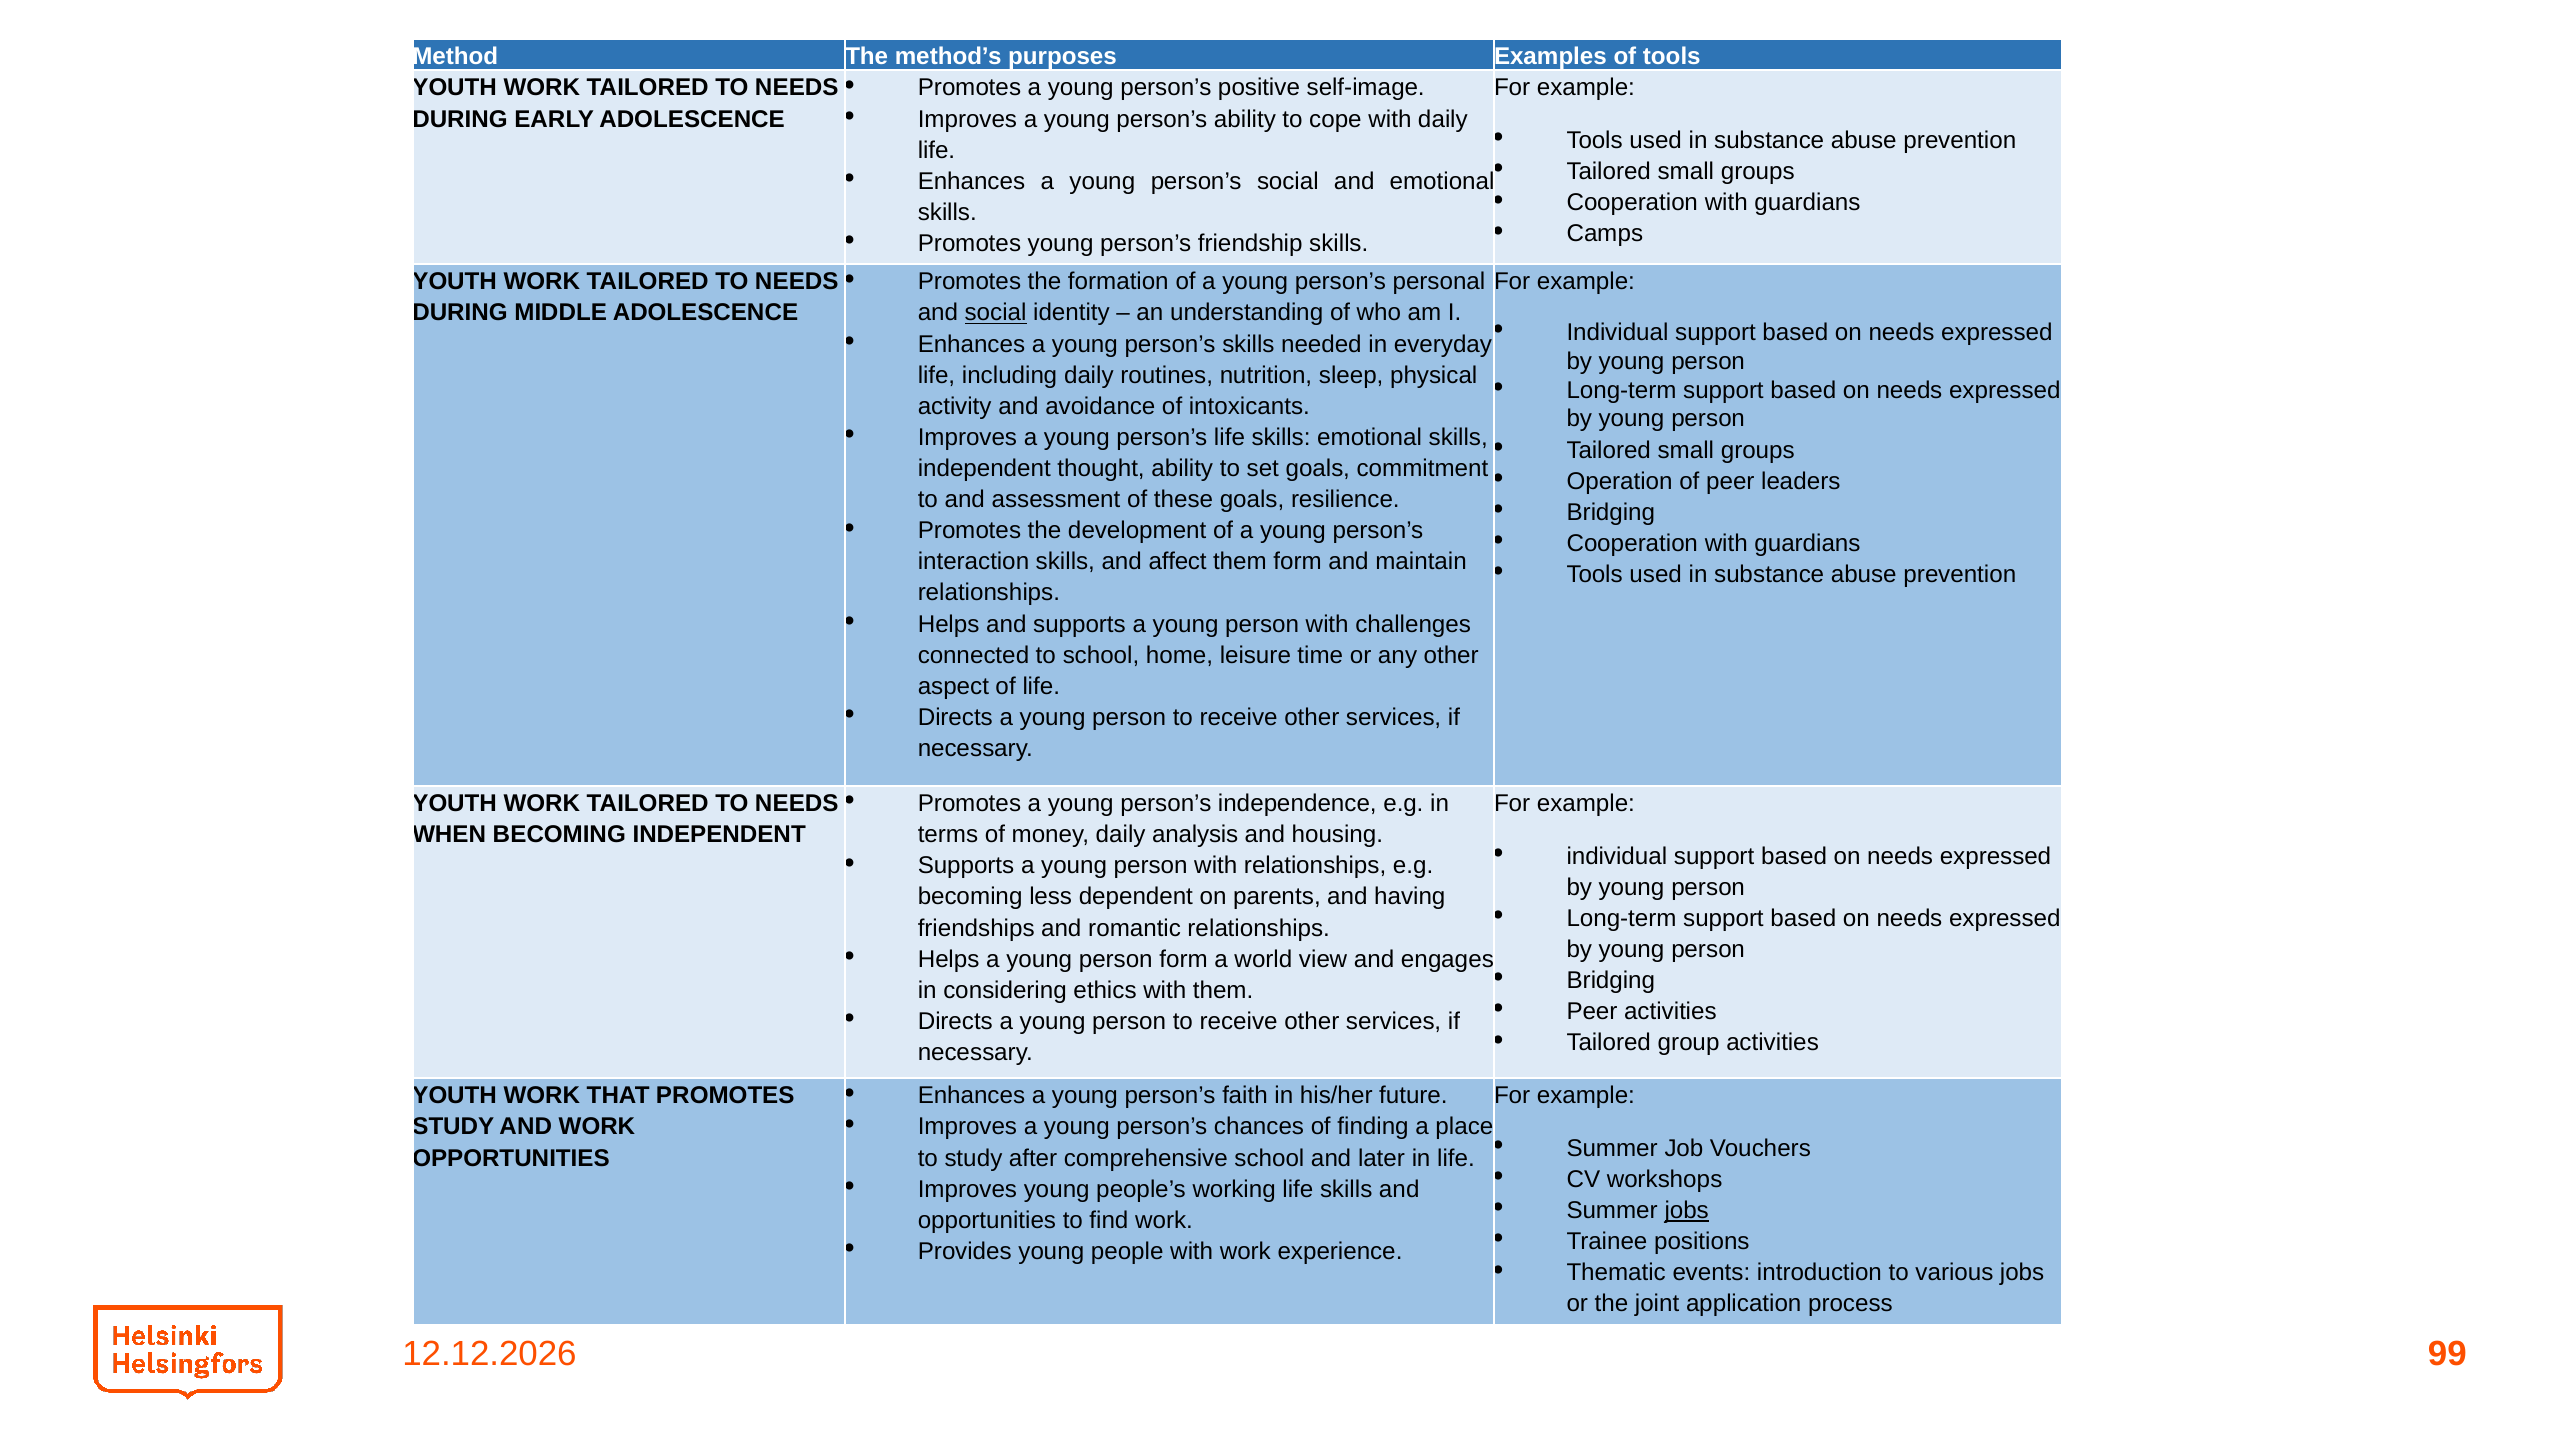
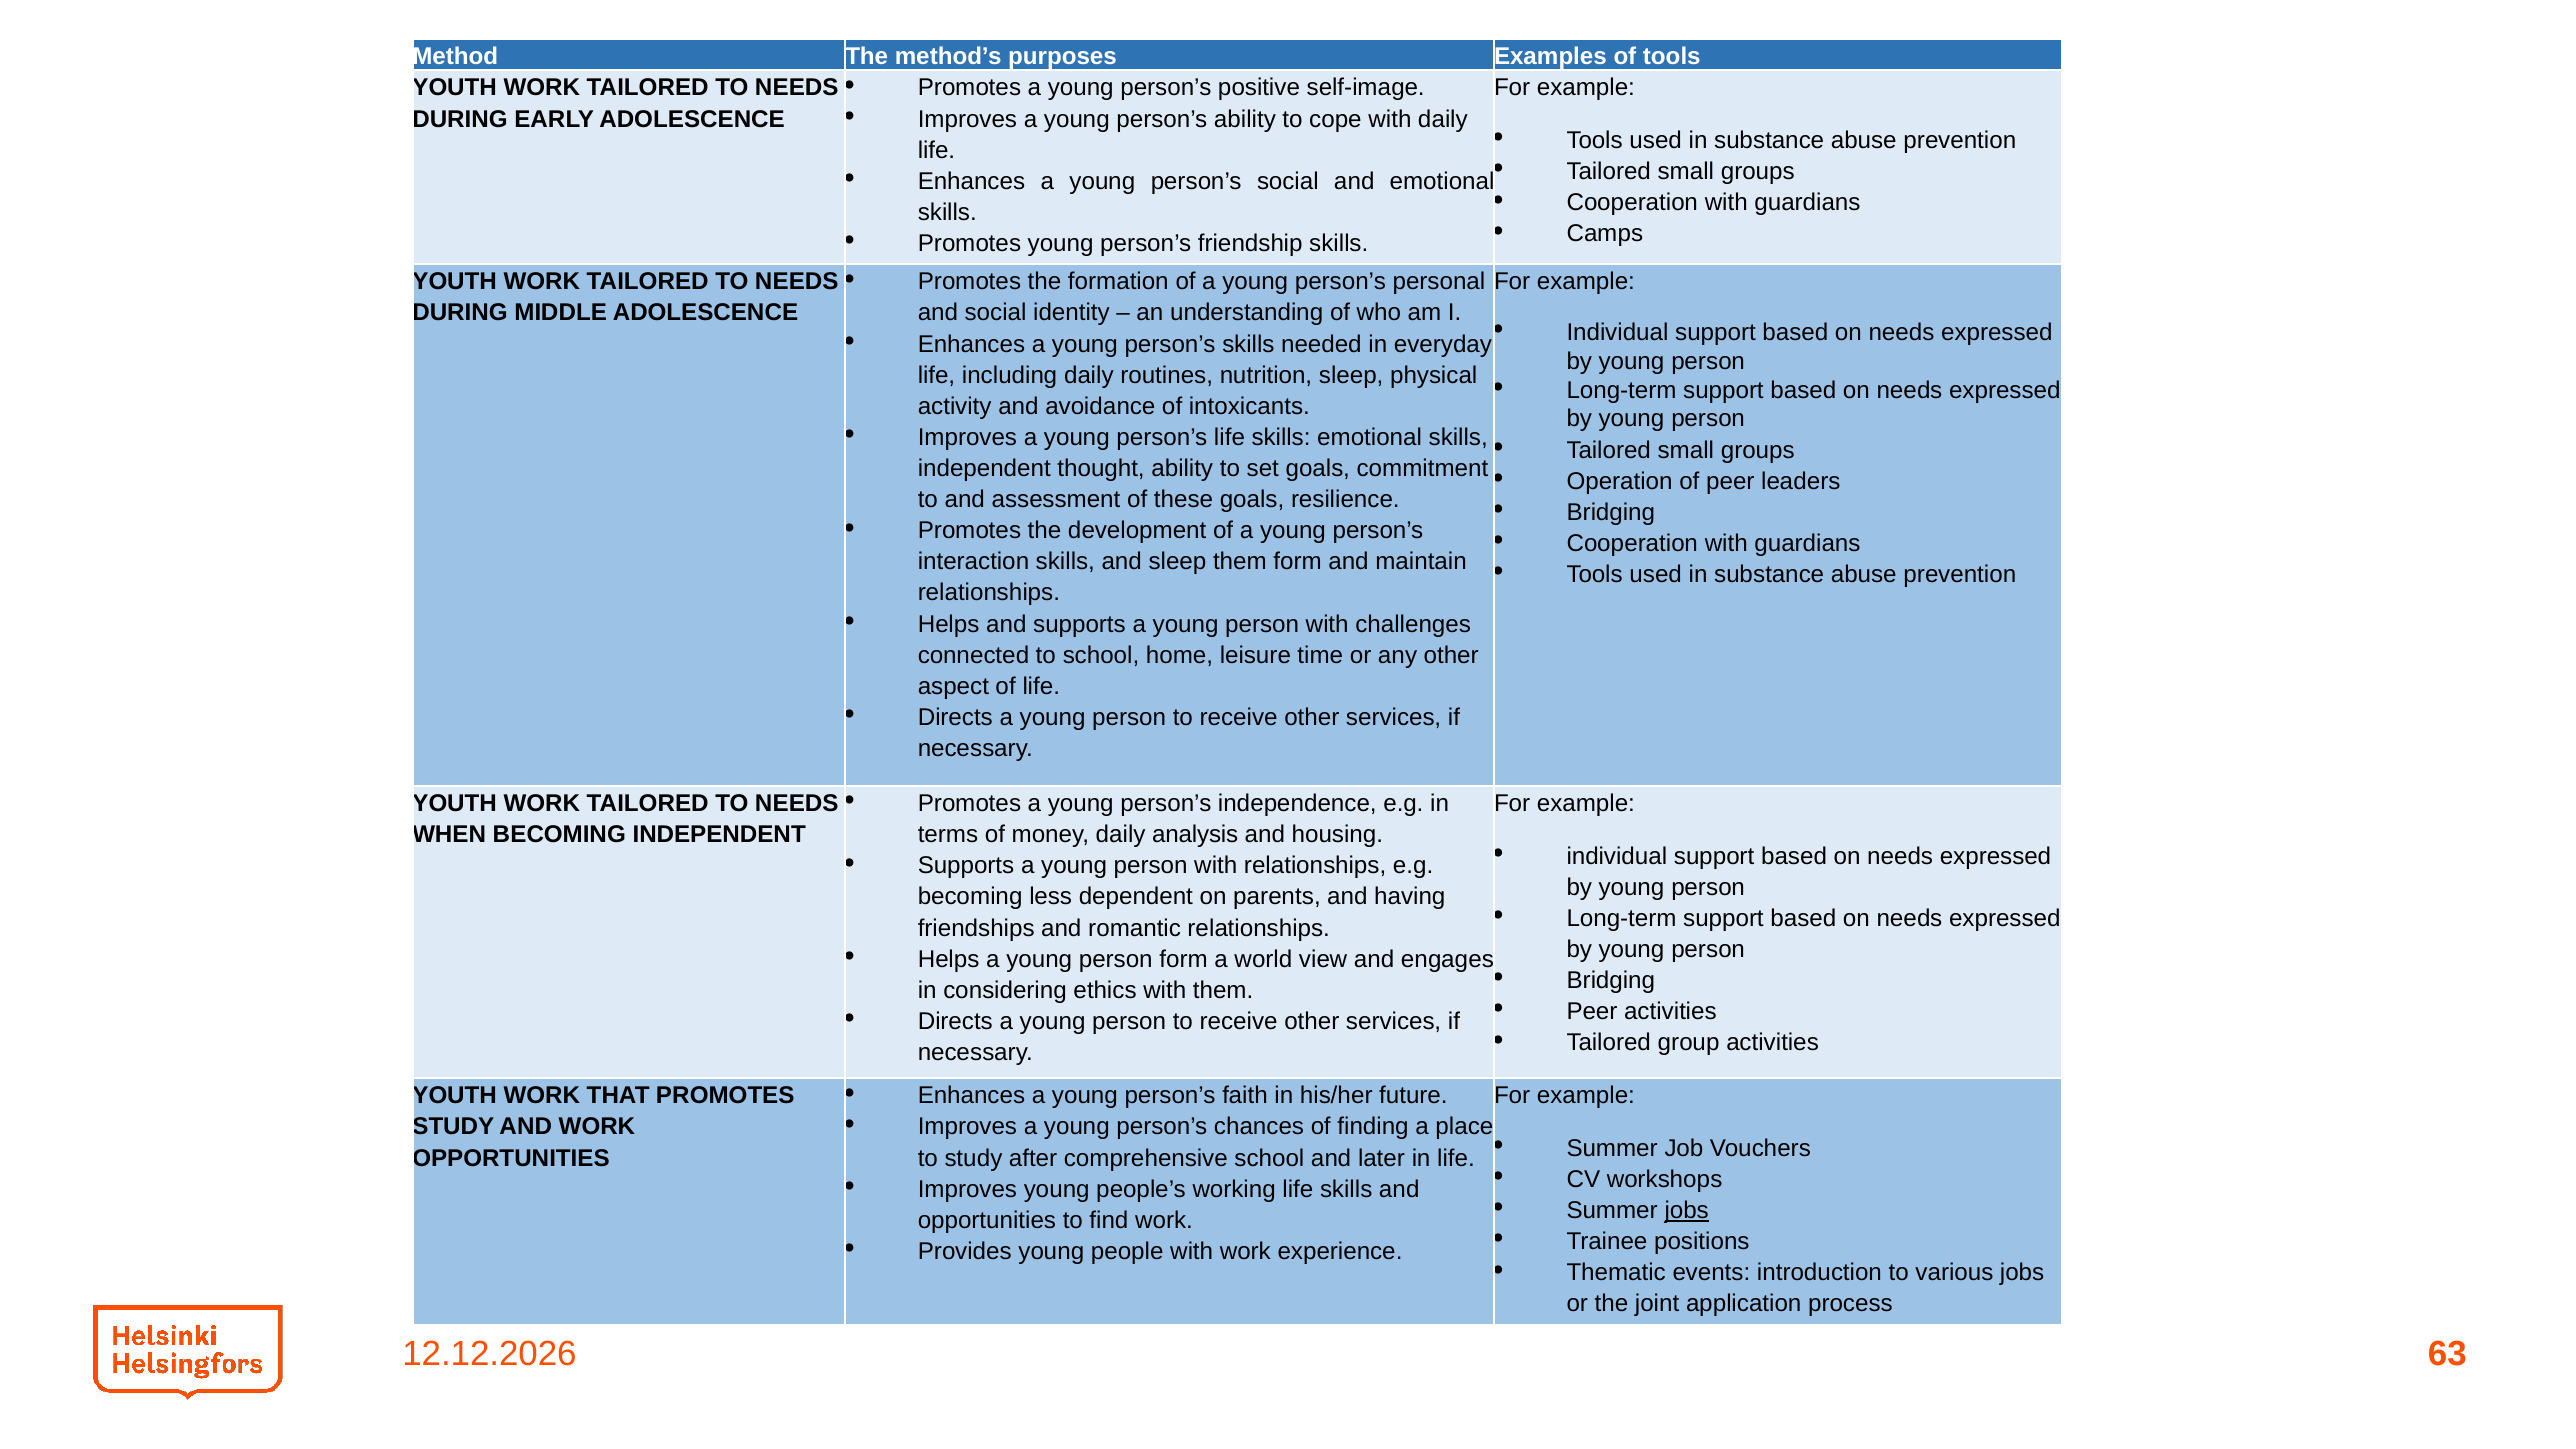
social at (996, 313) underline: present -> none
and affect: affect -> sleep
99: 99 -> 63
